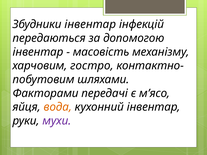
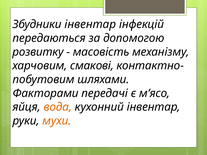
інвентар at (38, 52): інвентар -> розвитку
гостро: гостро -> смакові
мухи colour: purple -> orange
